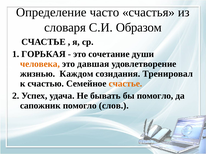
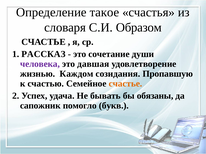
часто: часто -> такое
ГОРЬКАЯ: ГОРЬКАЯ -> РАССКАЗ
человека colour: orange -> purple
Тренировал: Тренировал -> Пропавшую
бы помогло: помогло -> обязаны
слов: слов -> букв
